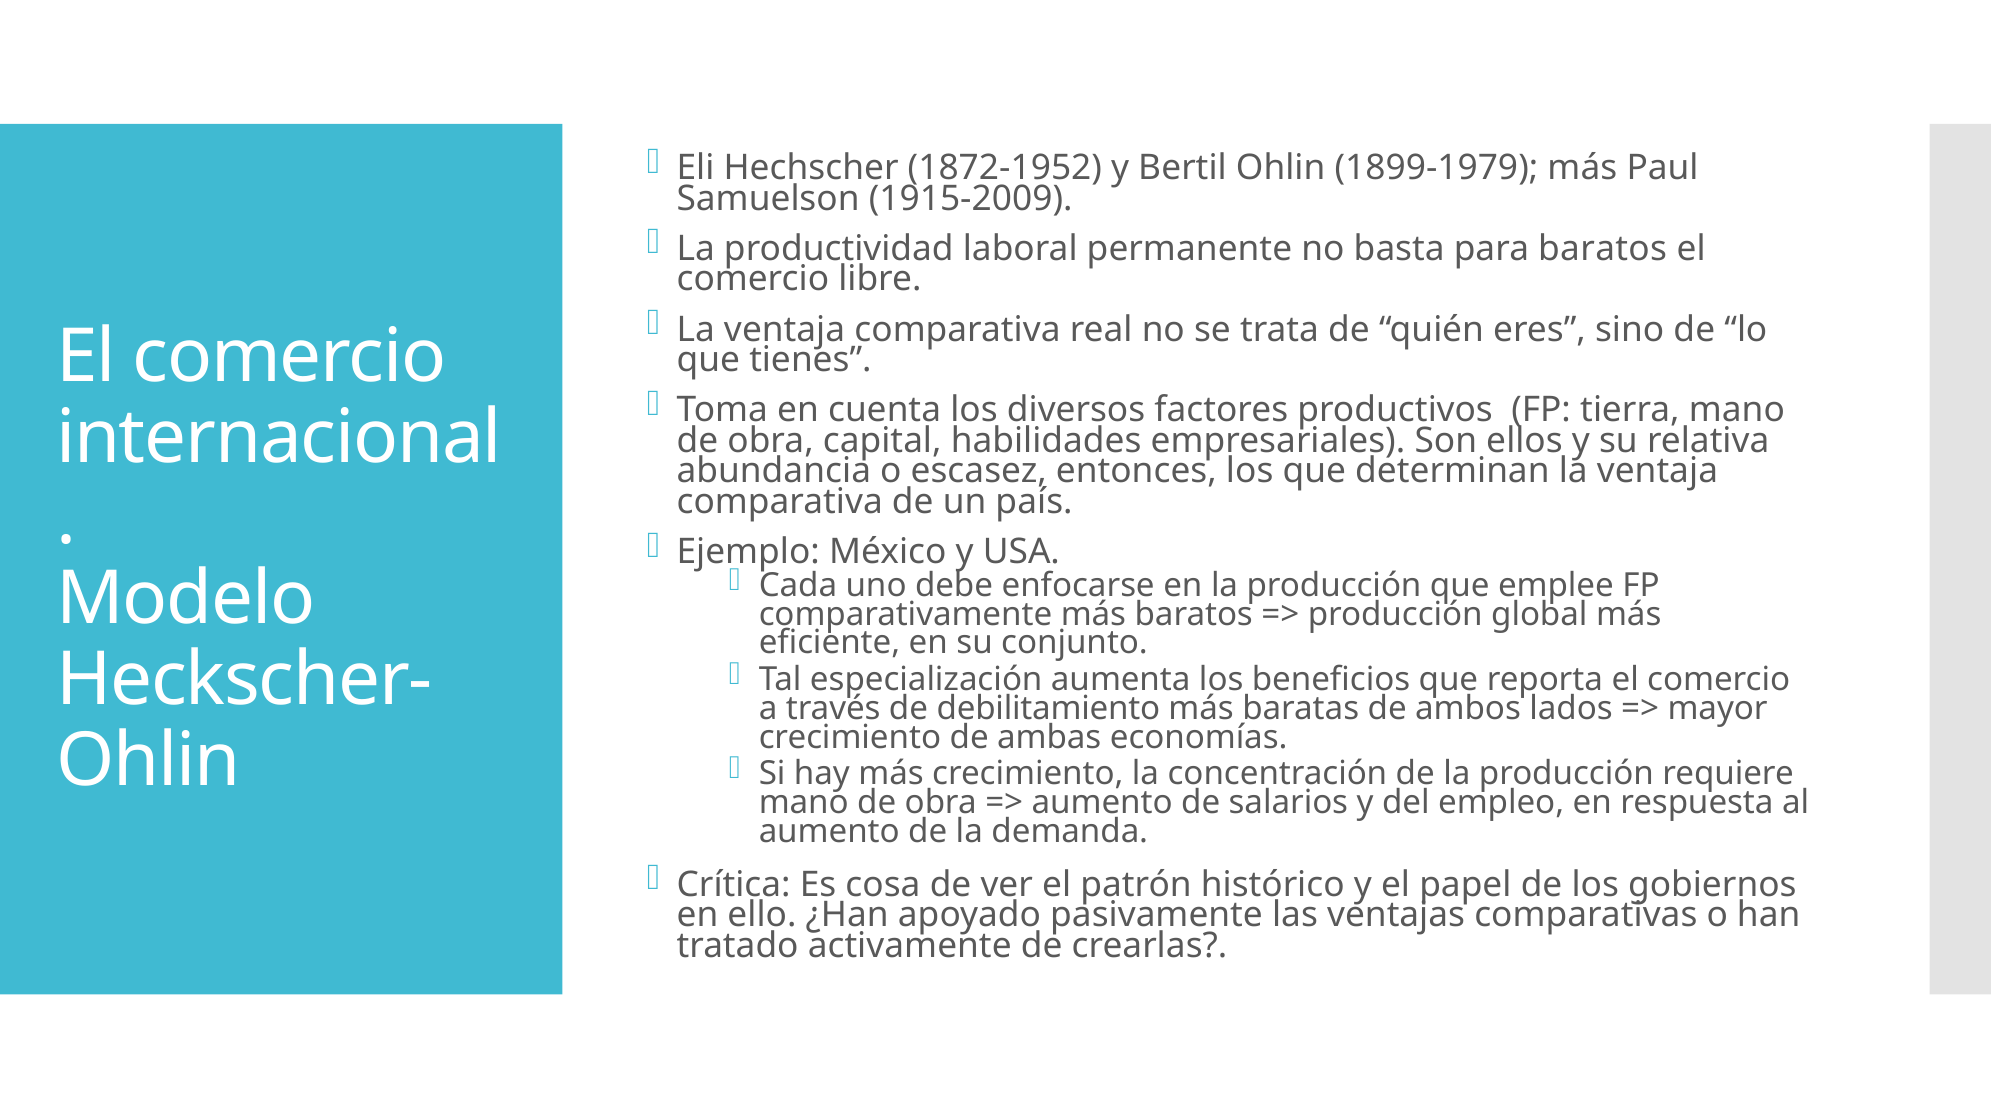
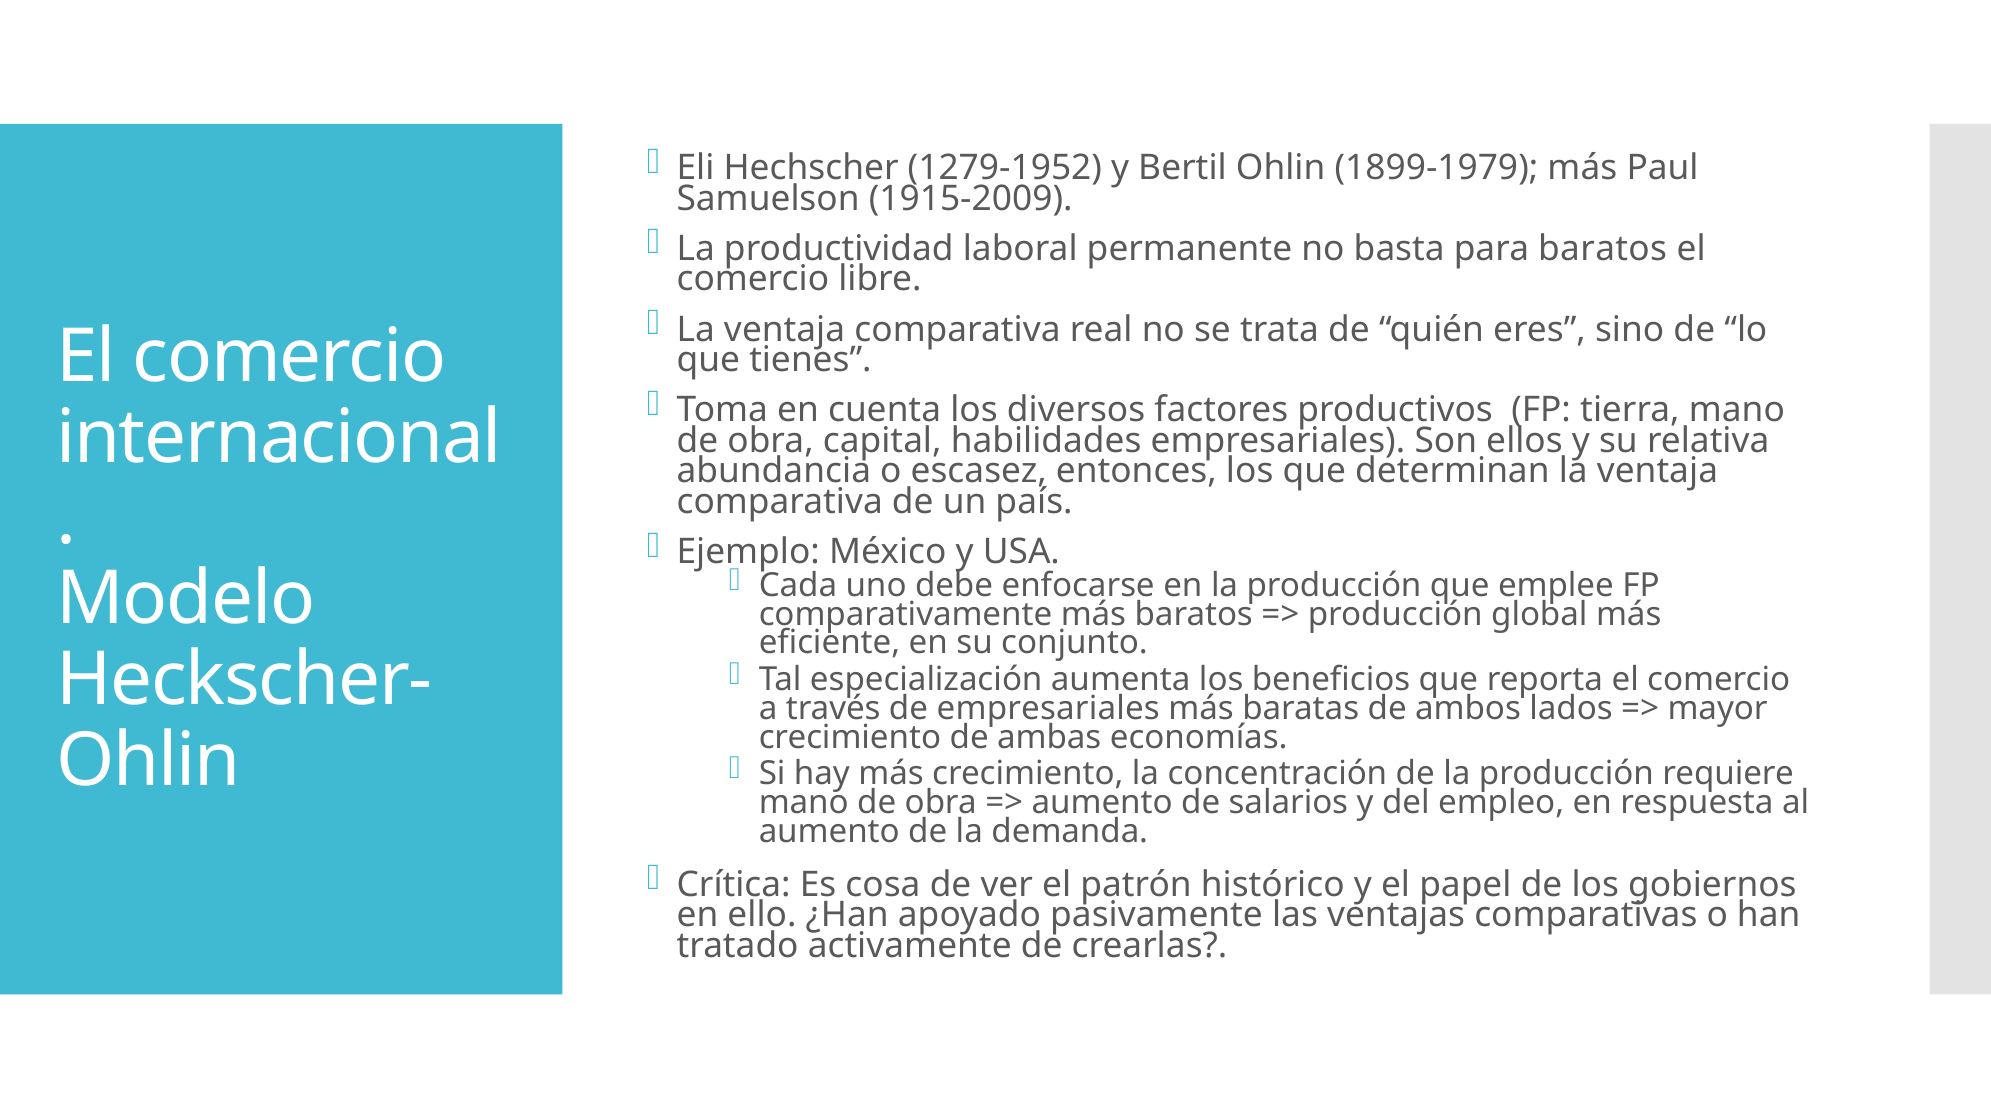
1872-1952: 1872-1952 -> 1279-1952
de debilitamiento: debilitamiento -> empresariales
